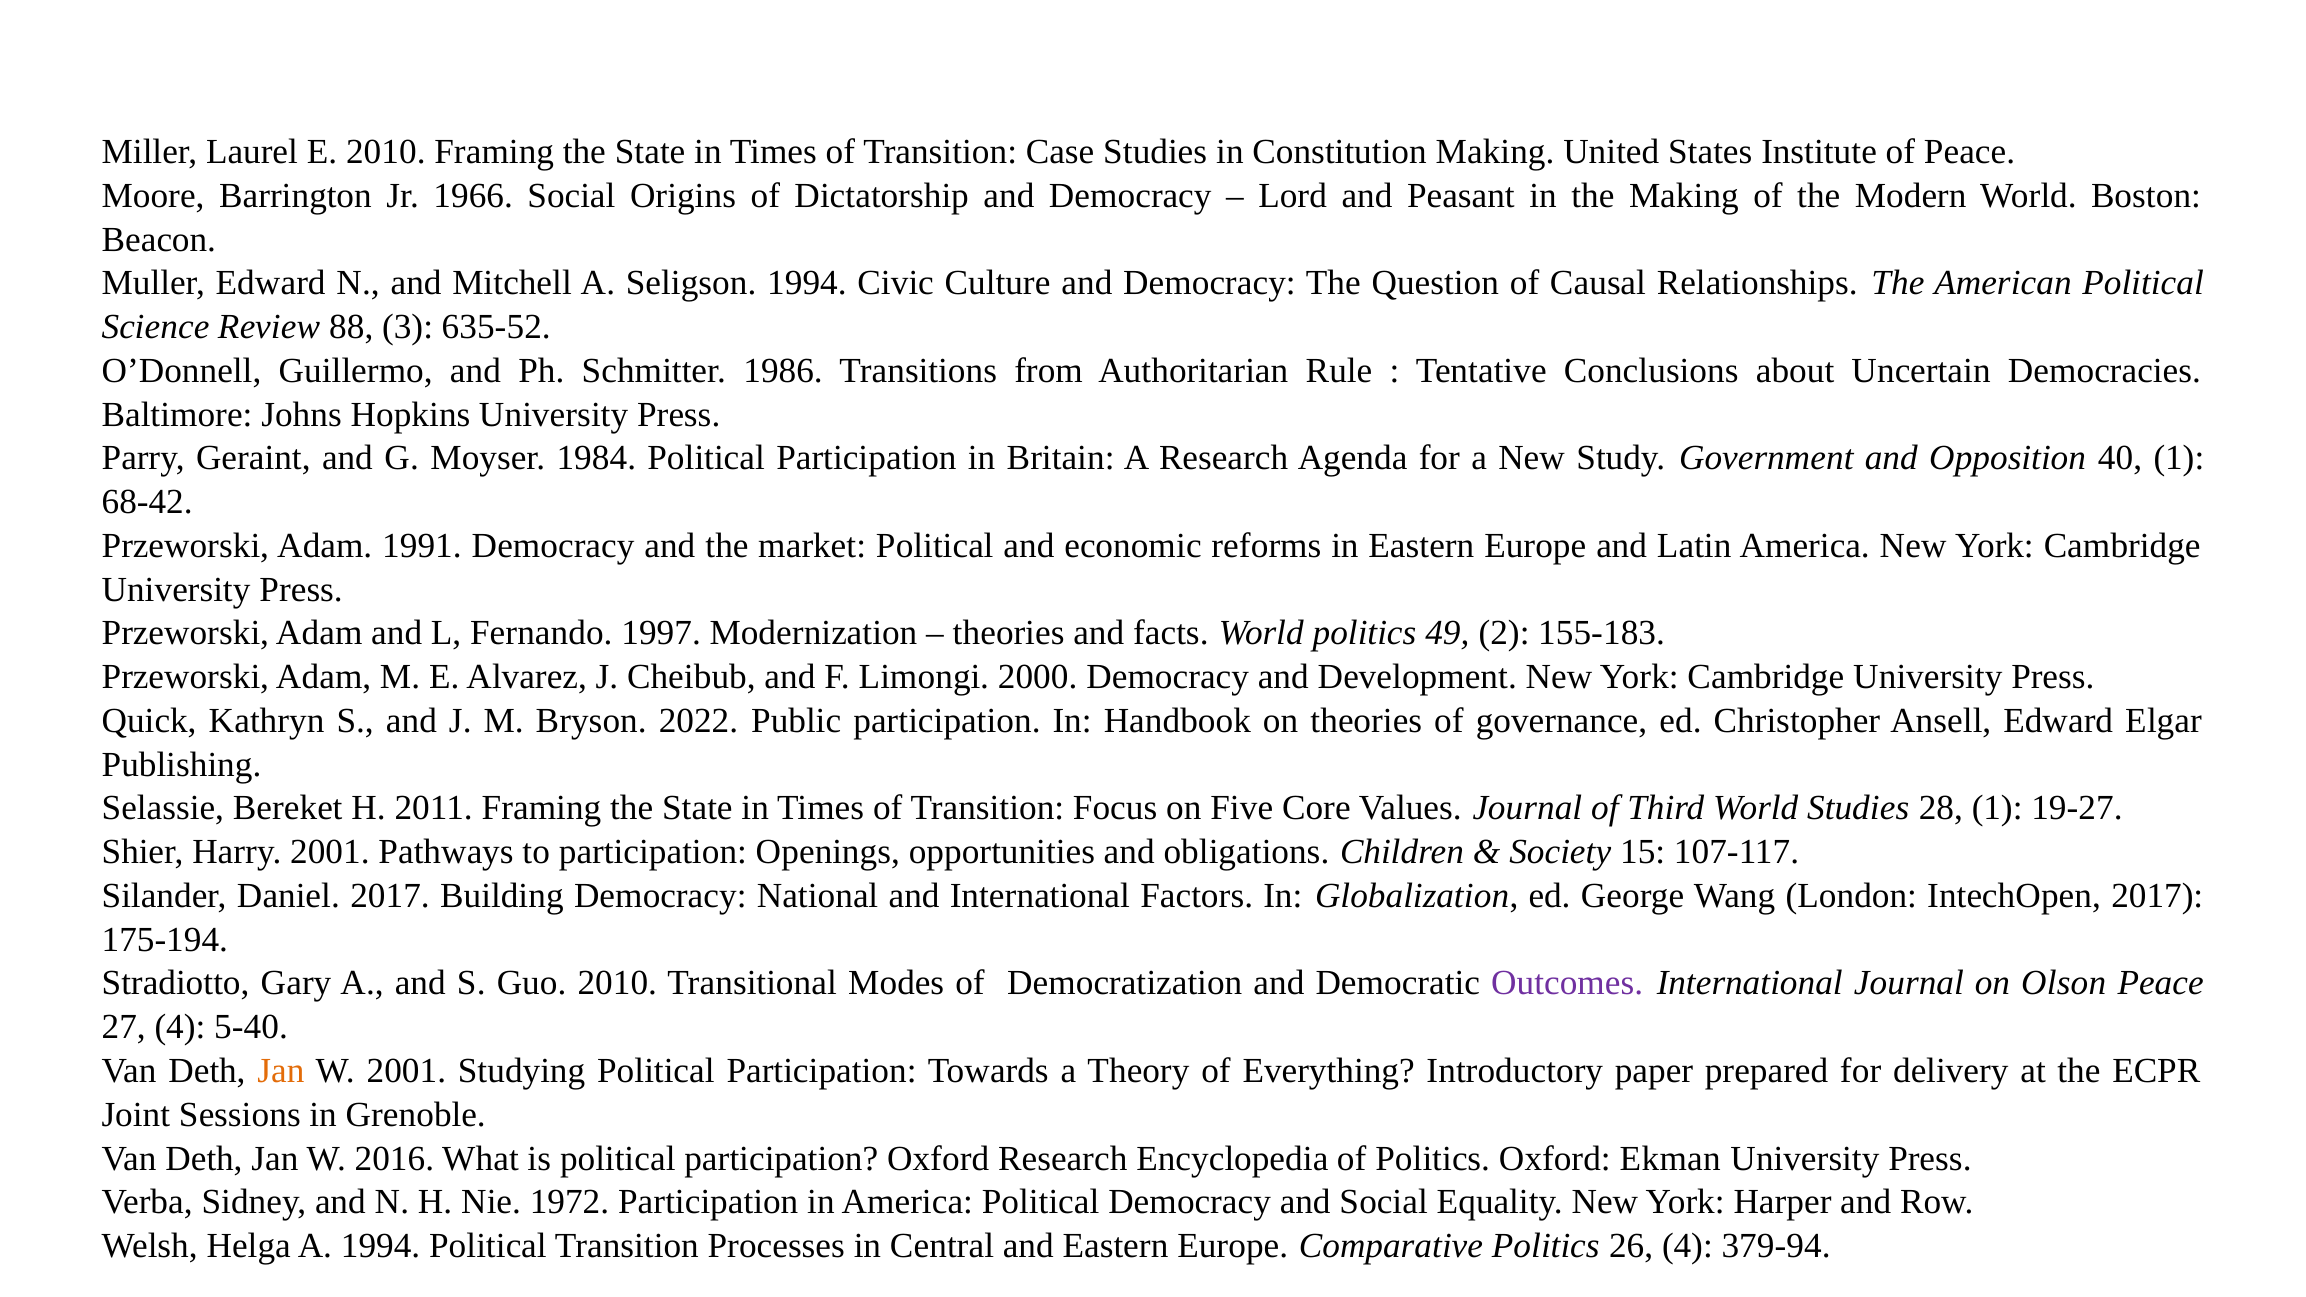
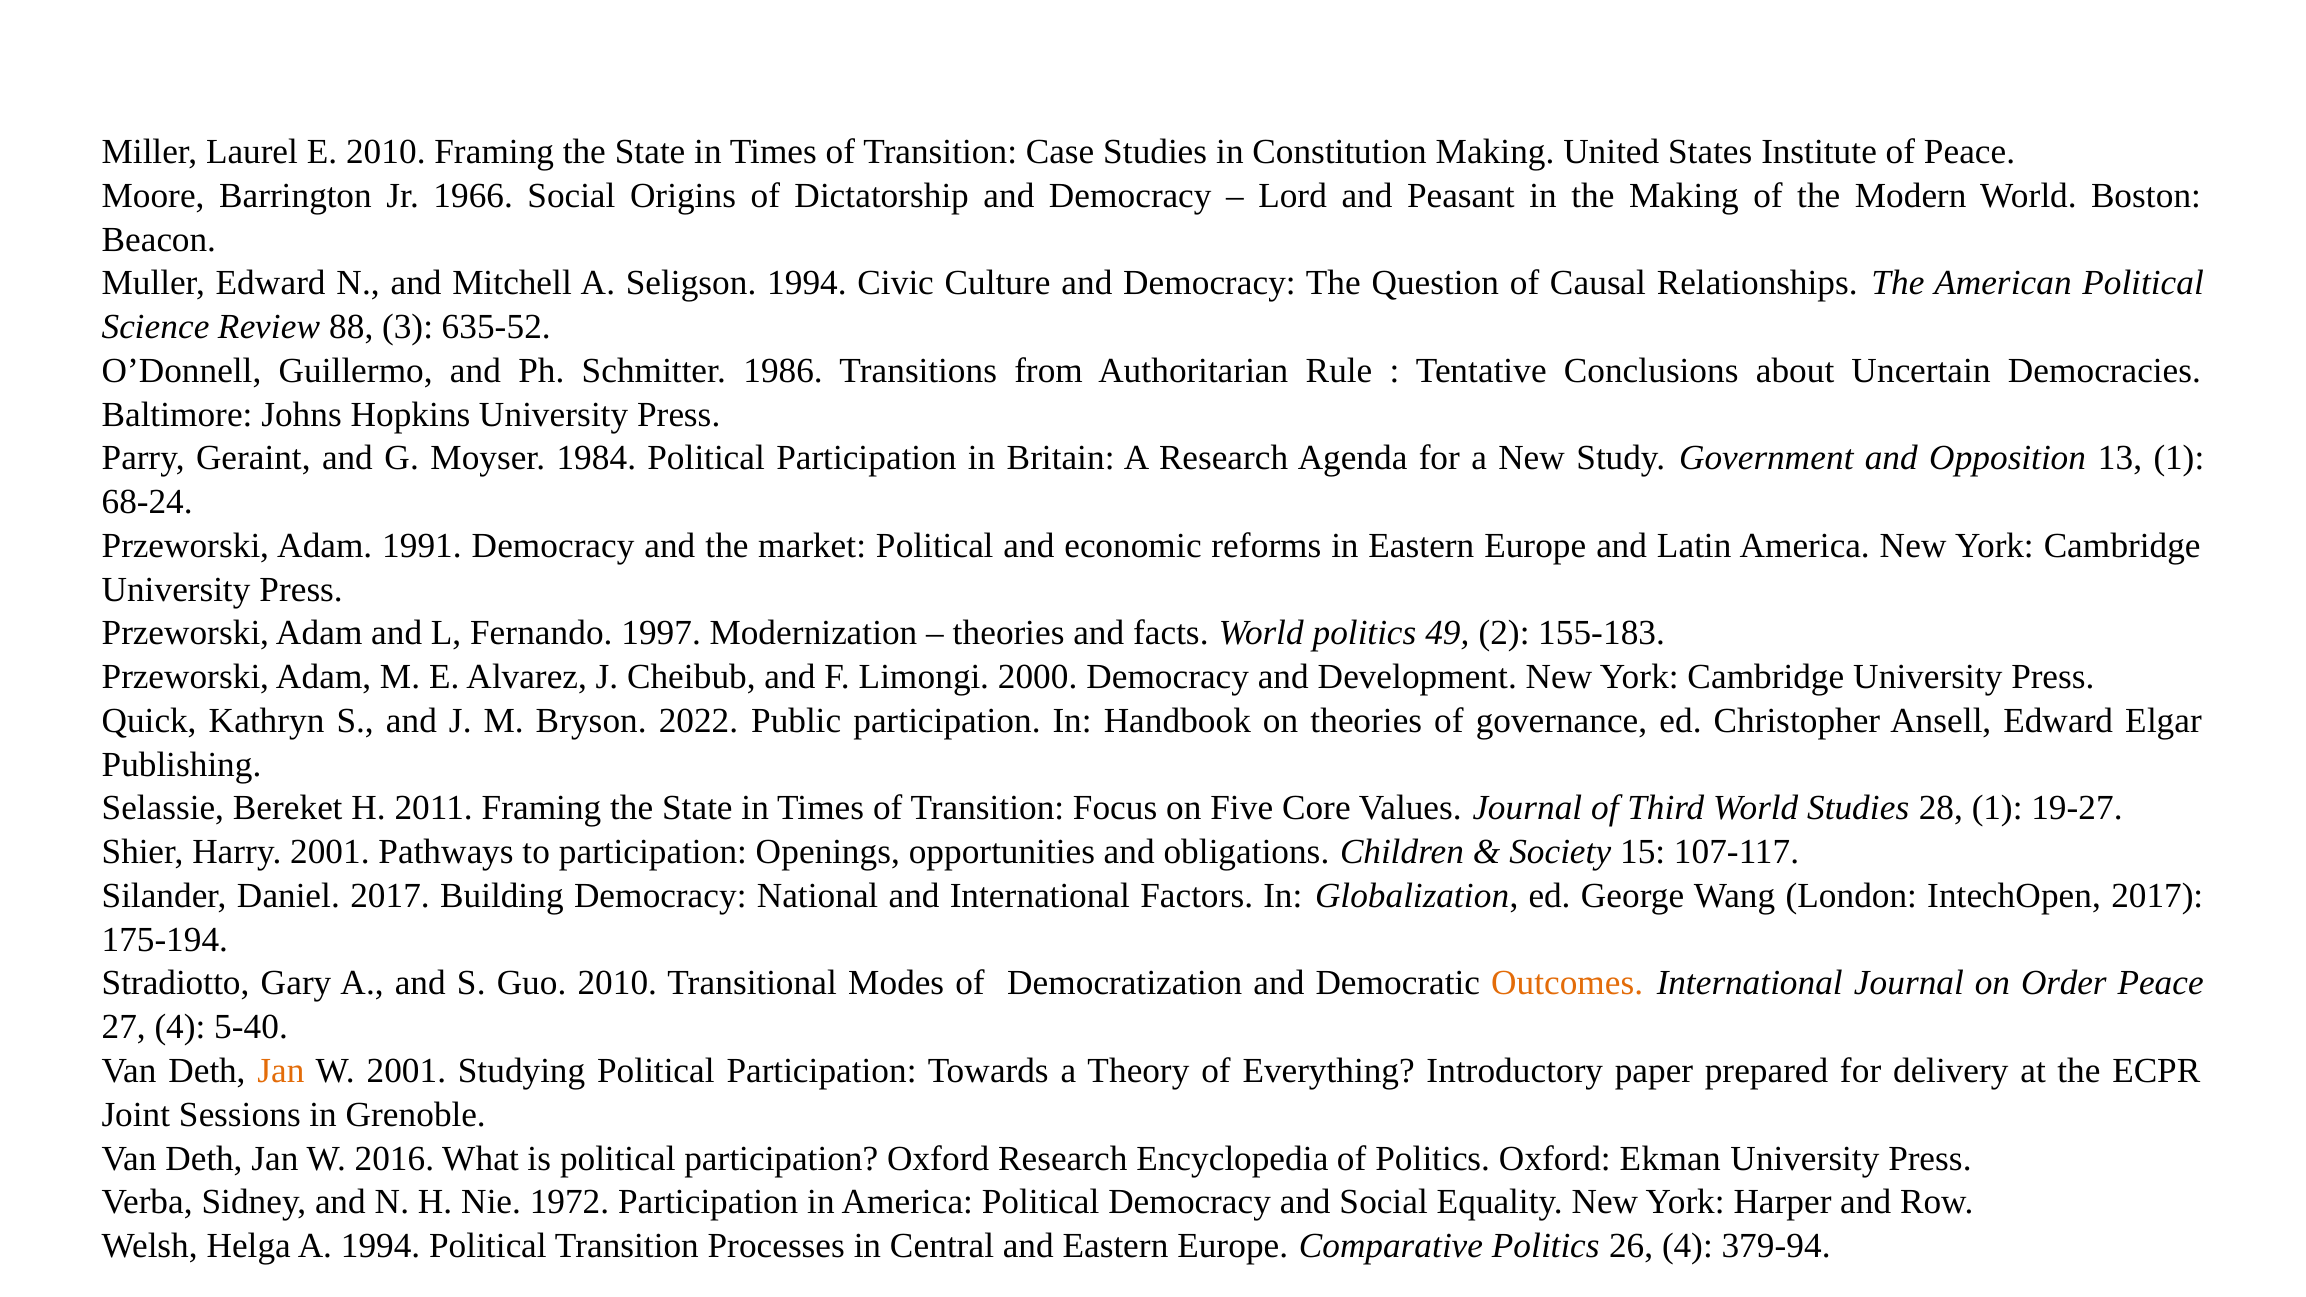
40: 40 -> 13
68-42: 68-42 -> 68-24
Outcomes colour: purple -> orange
Olson: Olson -> Order
